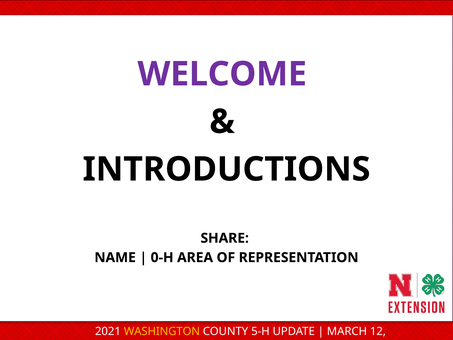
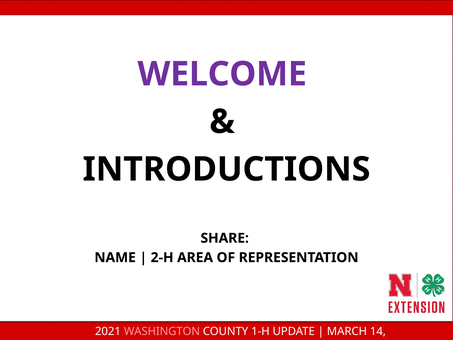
0-H: 0-H -> 2-H
WASHINGTON colour: yellow -> pink
5-H: 5-H -> 1-H
12: 12 -> 14
